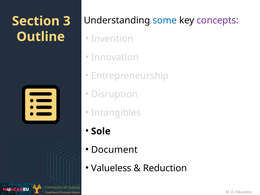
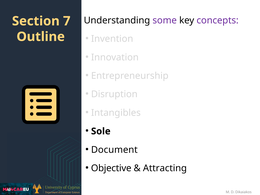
some colour: blue -> purple
3: 3 -> 7
Valueless: Valueless -> Objective
Reduction: Reduction -> Attracting
